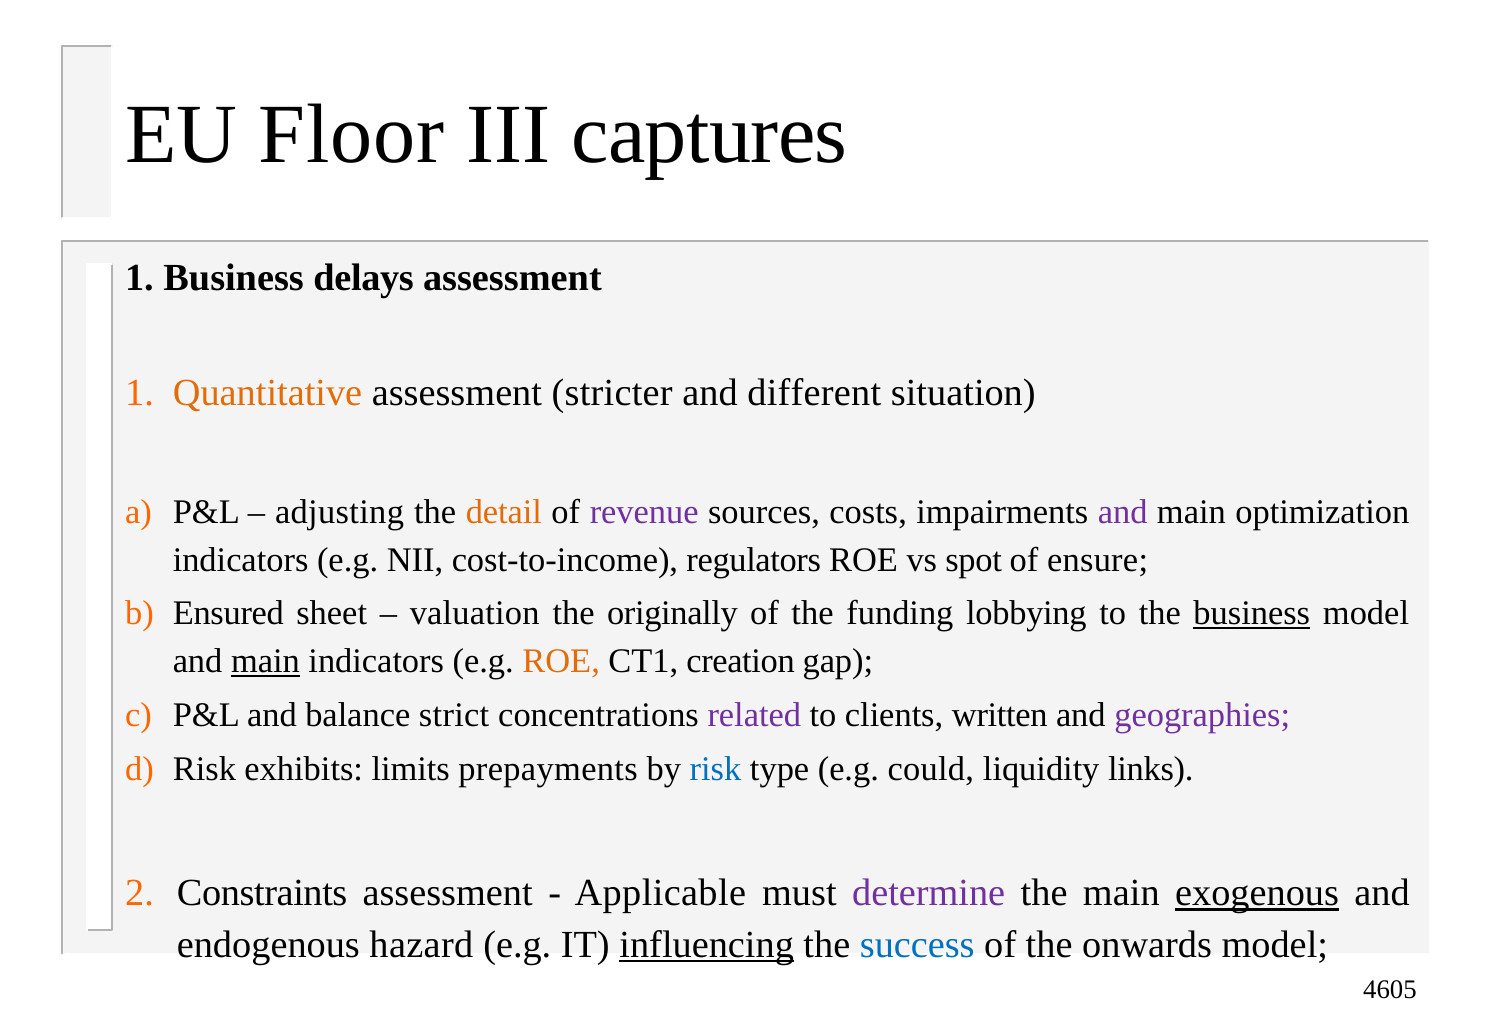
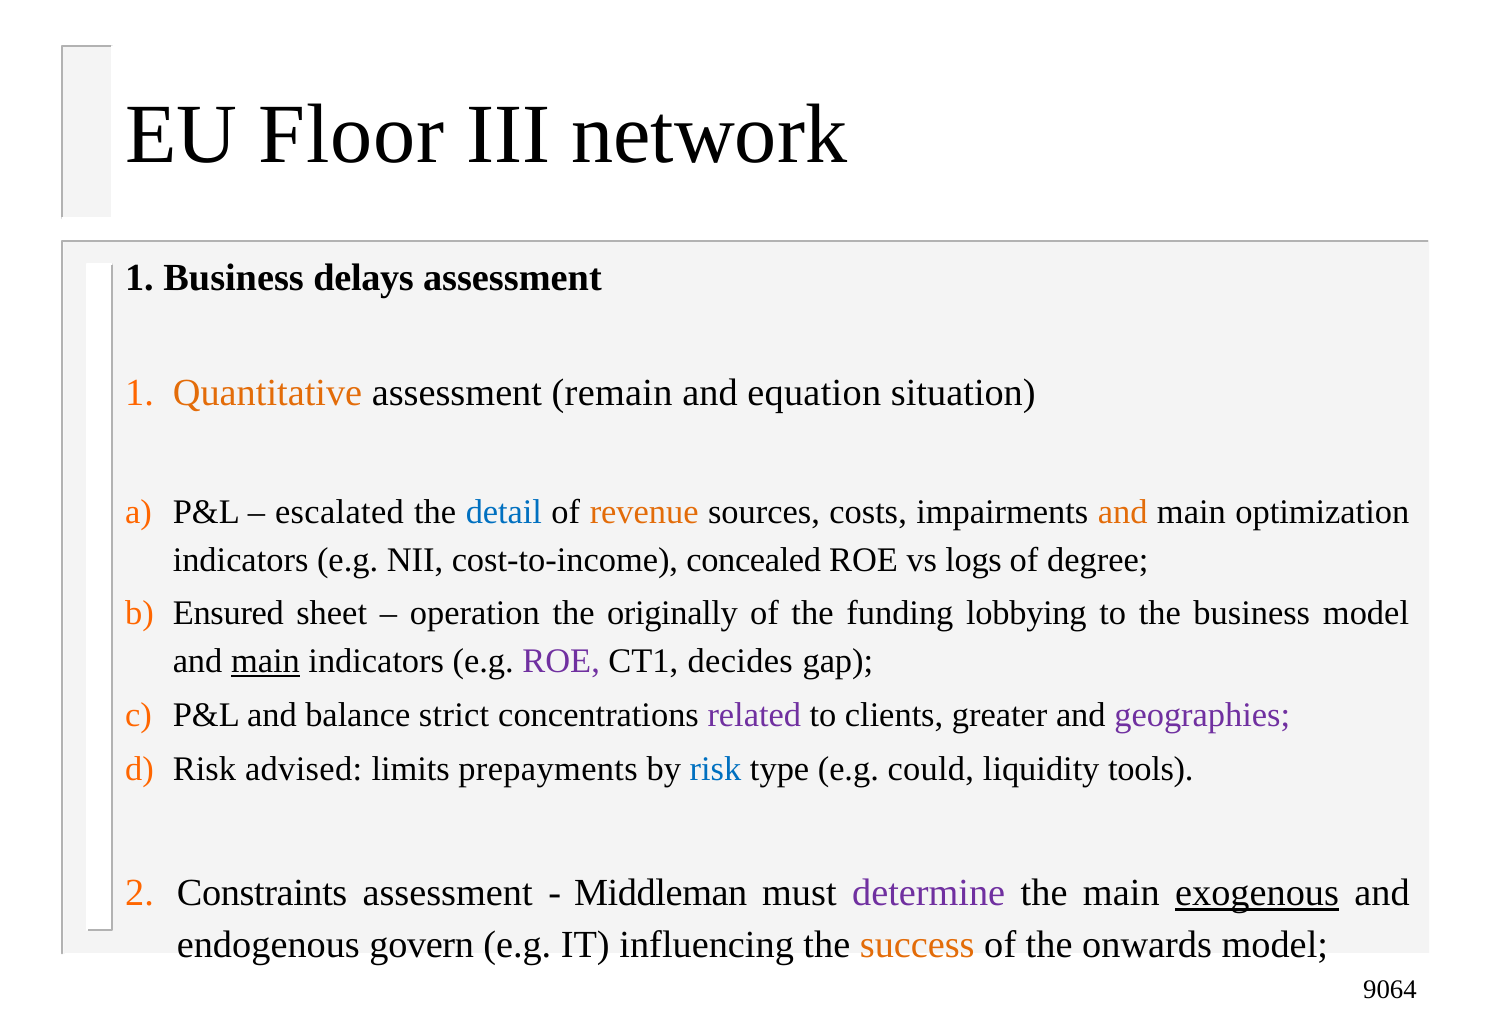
captures: captures -> network
stricter: stricter -> remain
different: different -> equation
adjusting: adjusting -> escalated
detail colour: orange -> blue
revenue colour: purple -> orange
and at (1123, 512) colour: purple -> orange
regulators: regulators -> concealed
spot: spot -> logs
ensure: ensure -> degree
valuation: valuation -> operation
business at (1252, 613) underline: present -> none
ROE at (561, 661) colour: orange -> purple
creation: creation -> decides
written: written -> greater
exhibits: exhibits -> advised
links: links -> tools
Applicable: Applicable -> Middleman
hazard: hazard -> govern
influencing underline: present -> none
success colour: blue -> orange
4605: 4605 -> 9064
